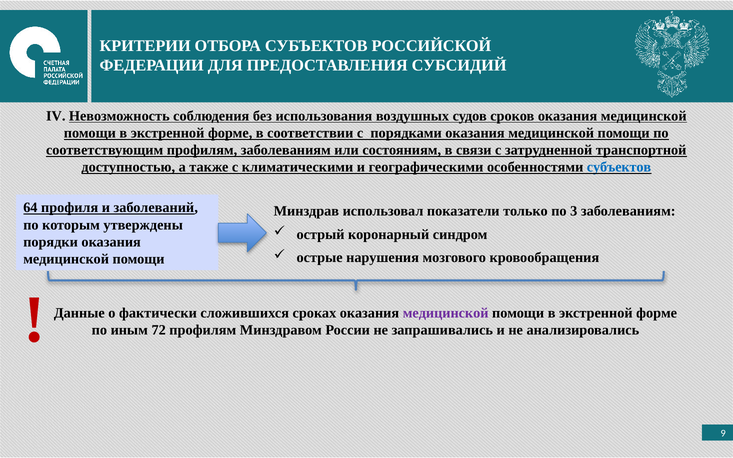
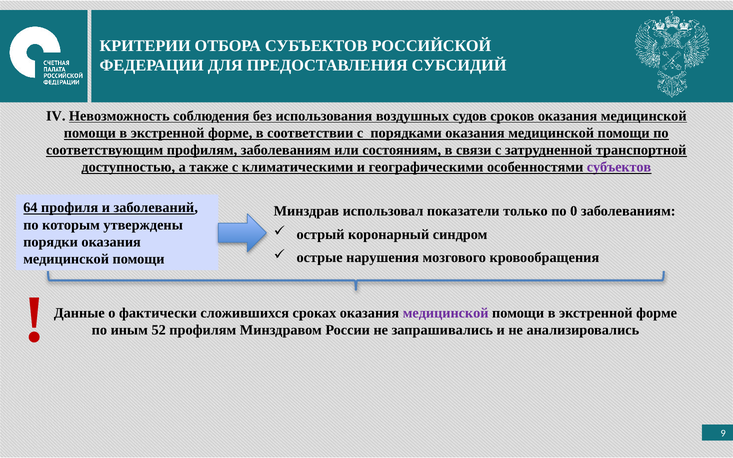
субъектов at (619, 167) colour: blue -> purple
3: 3 -> 0
72: 72 -> 52
